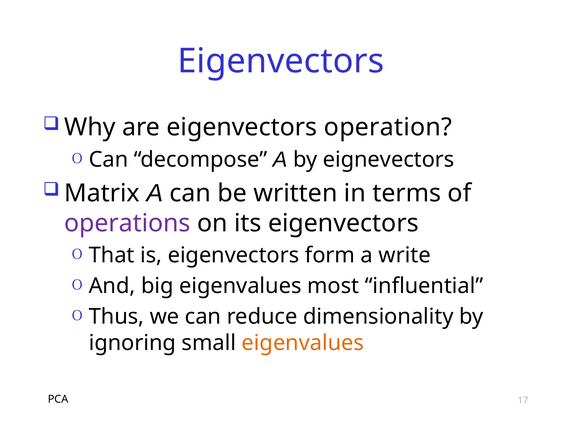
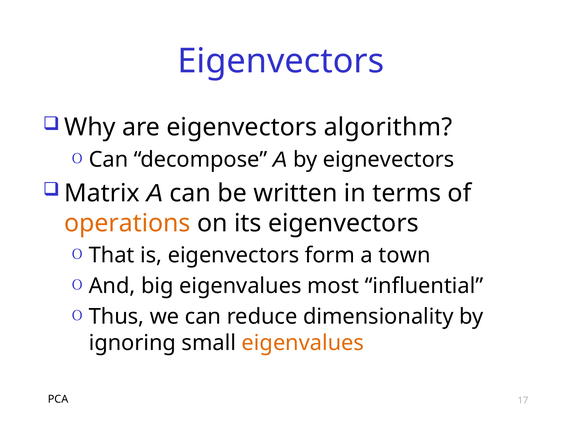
operation: operation -> algorithm
operations colour: purple -> orange
write: write -> town
